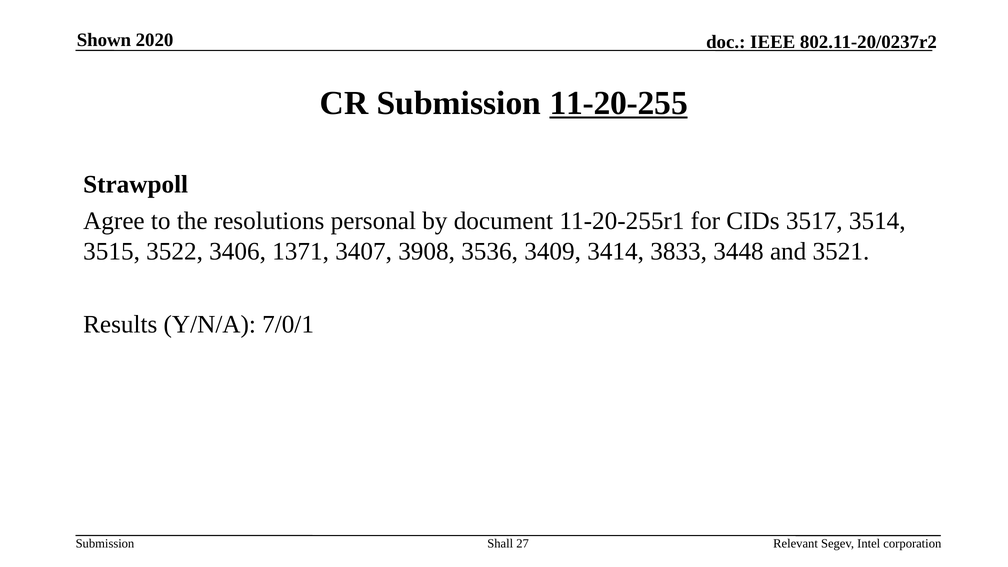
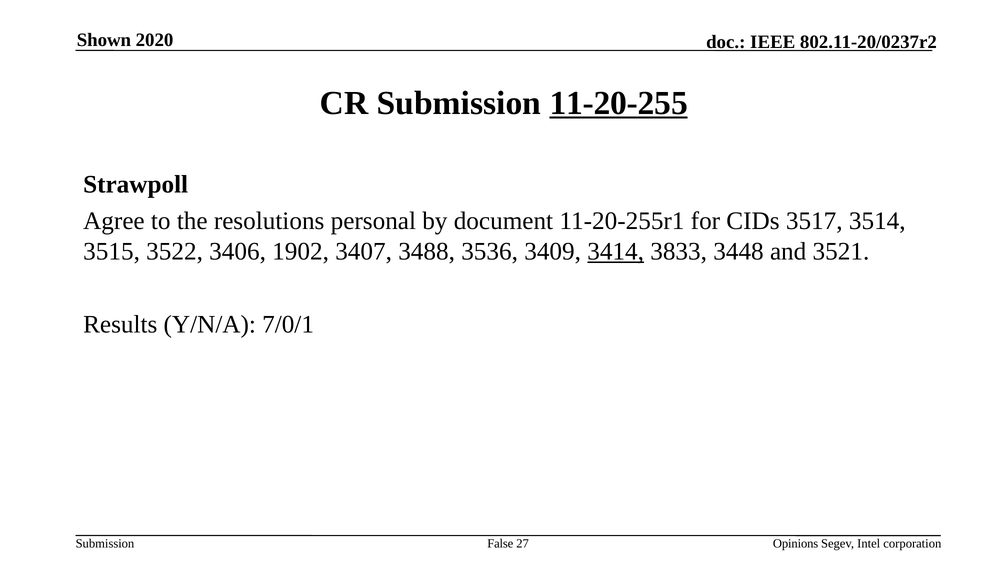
1371: 1371 -> 1902
3908: 3908 -> 3488
3414 underline: none -> present
Shall: Shall -> False
Relevant: Relevant -> Opinions
